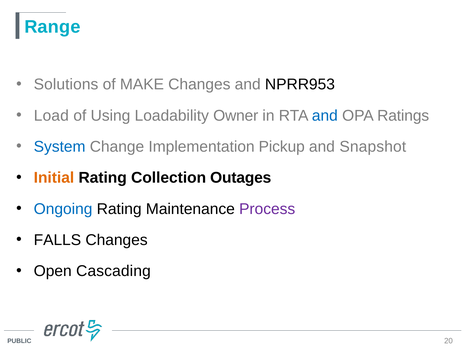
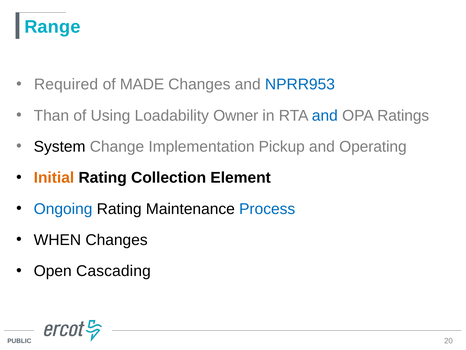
Solutions: Solutions -> Required
MAKE: MAKE -> MADE
NPRR953 colour: black -> blue
Load: Load -> Than
System colour: blue -> black
Snapshot: Snapshot -> Operating
Outages: Outages -> Element
Process colour: purple -> blue
FALLS: FALLS -> WHEN
